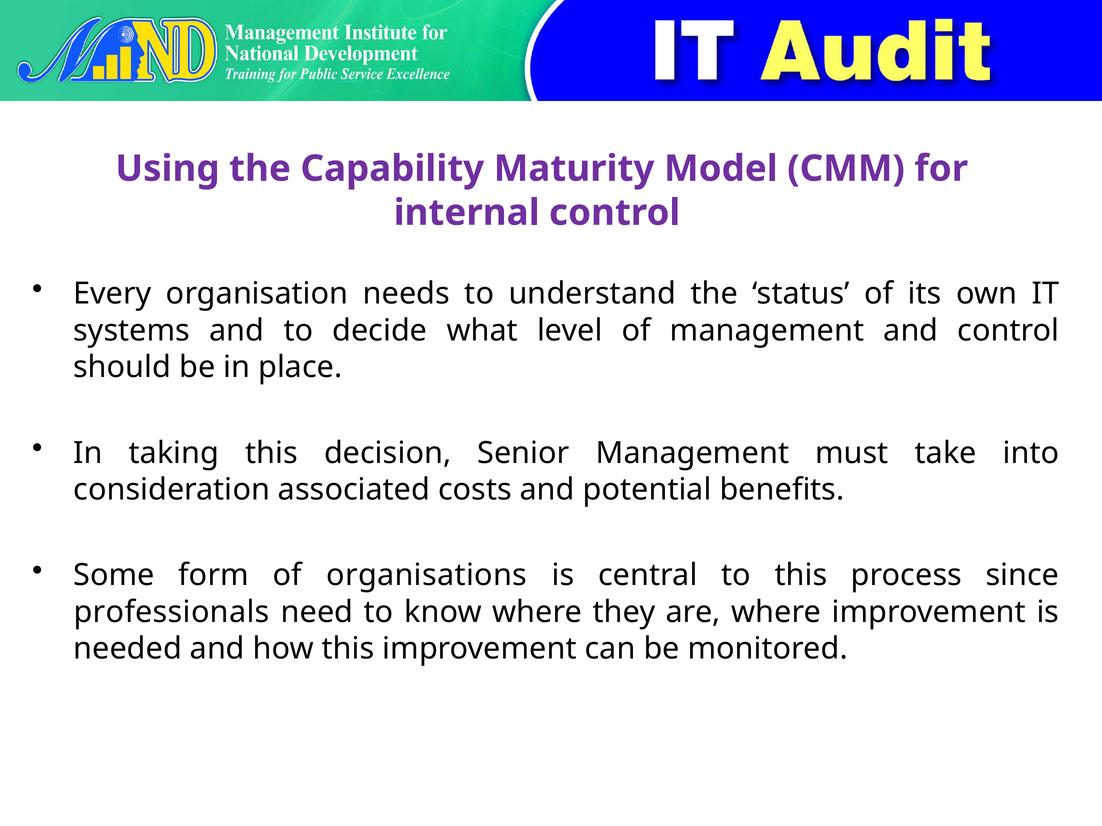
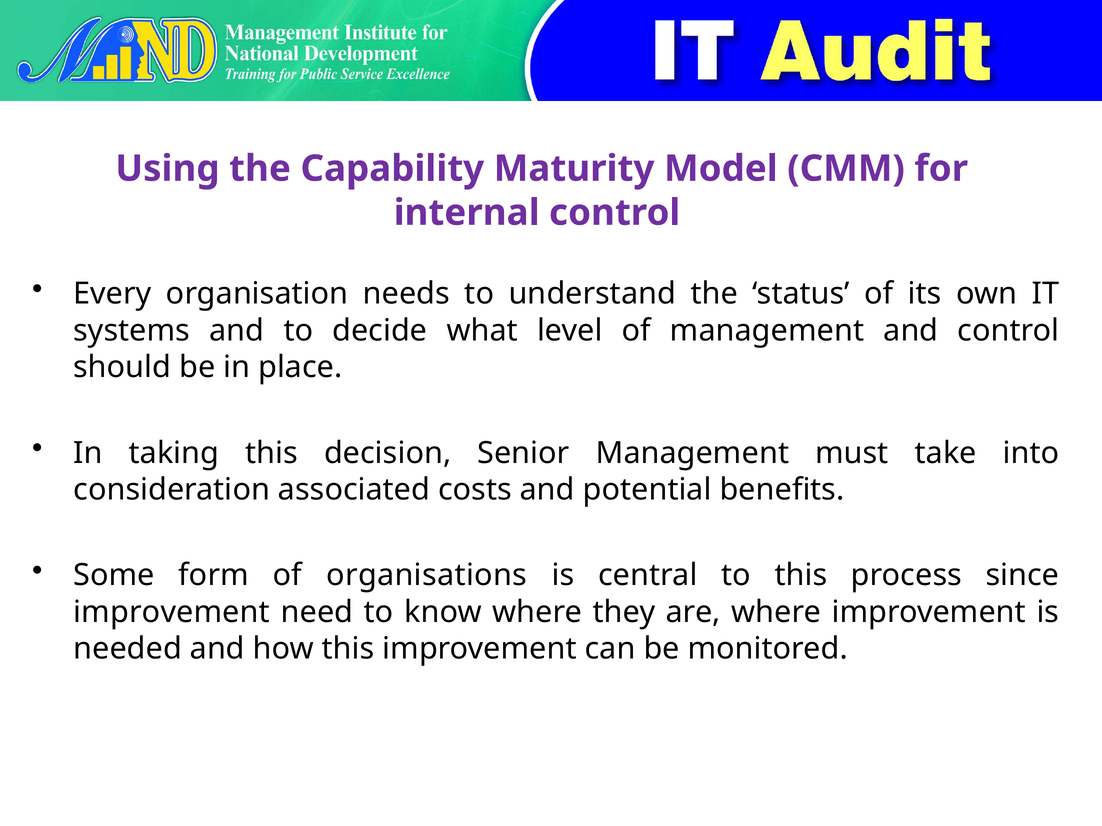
professionals at (172, 612): professionals -> improvement
